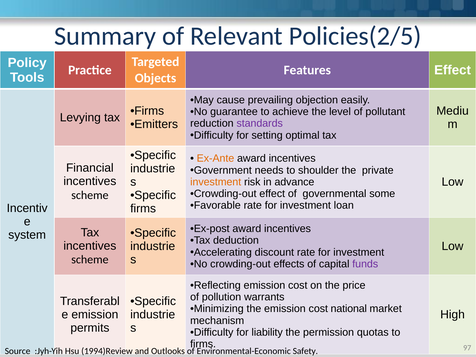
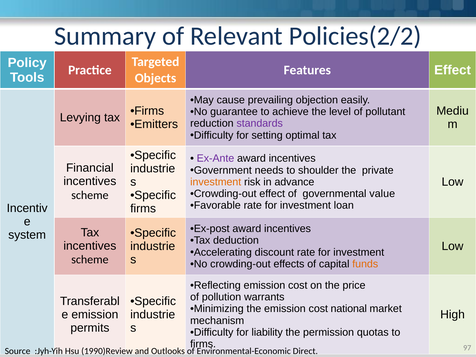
Policies(2/5: Policies(2/5 -> Policies(2/2
Ex-Ante colour: orange -> purple
some: some -> value
funds colour: purple -> orange
1994)Review: 1994)Review -> 1990)Review
Safety: Safety -> Direct
